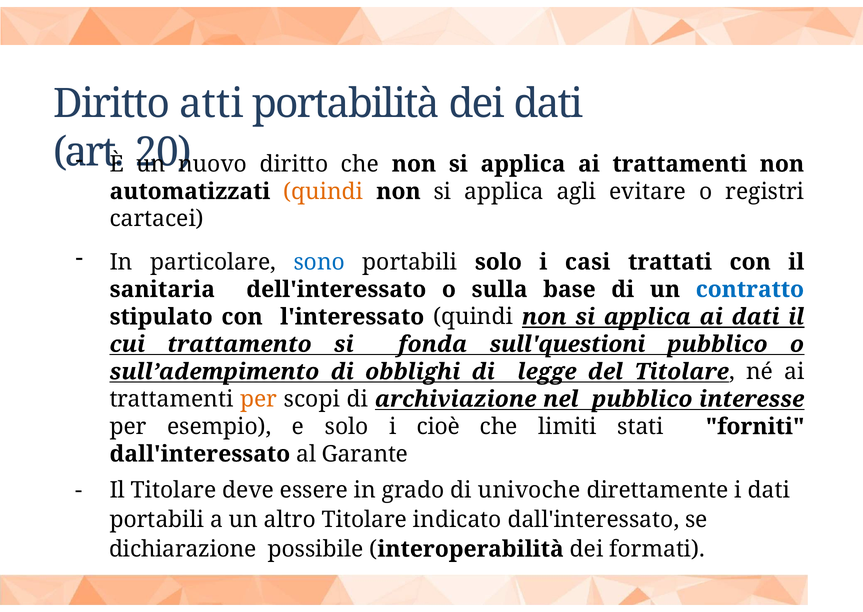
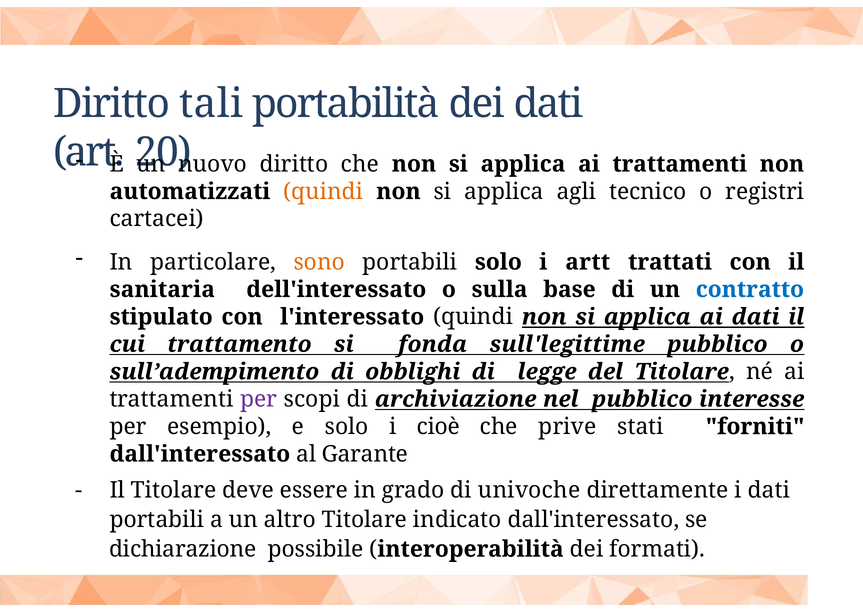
atti: atti -> tali
evitare: evitare -> tecnico
sono colour: blue -> orange
casi: casi -> artt
sull'questioni: sull'questioni -> sull'legittime
per at (259, 399) colour: orange -> purple
limiti: limiti -> prive
